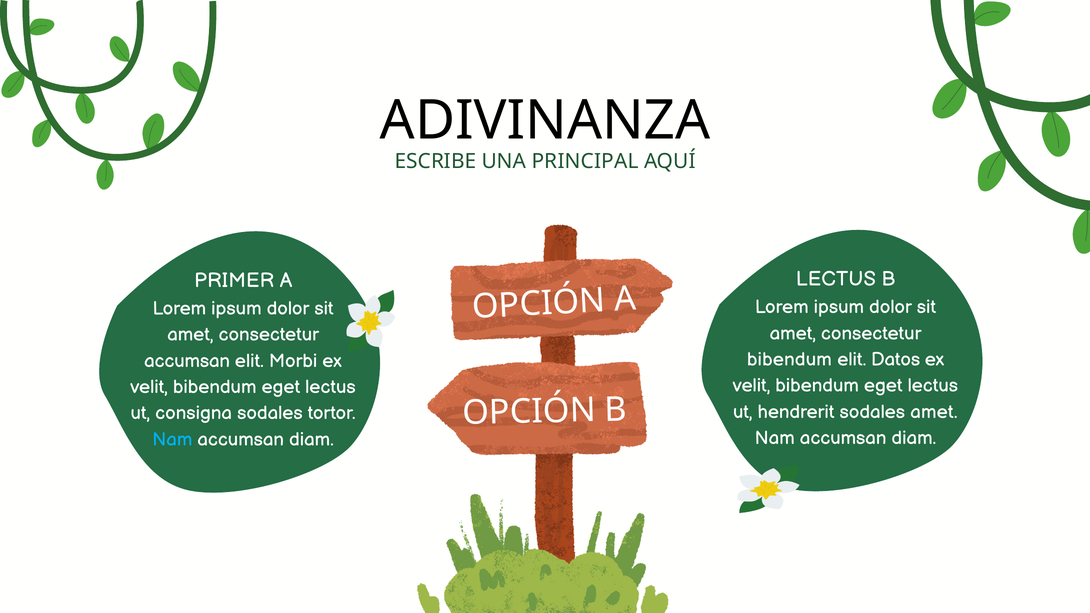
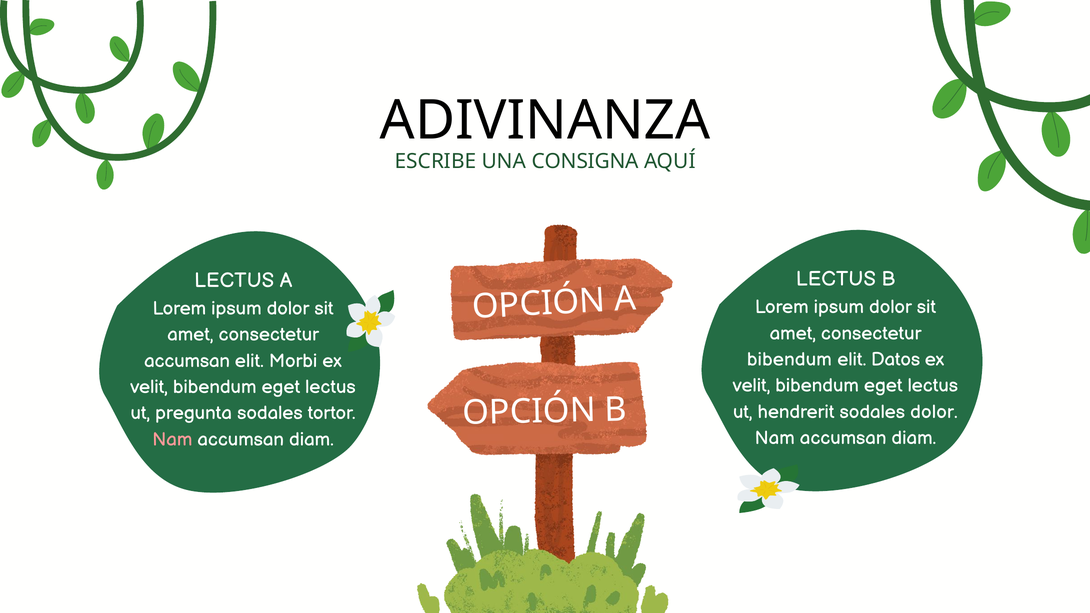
PRINCIPAL: PRINCIPAL -> CONSIGNA
PRIMER at (234, 280): PRIMER -> LECTUS
sodales amet: amet -> dolor
consigna: consigna -> pregunta
Nam at (172, 440) colour: light blue -> pink
